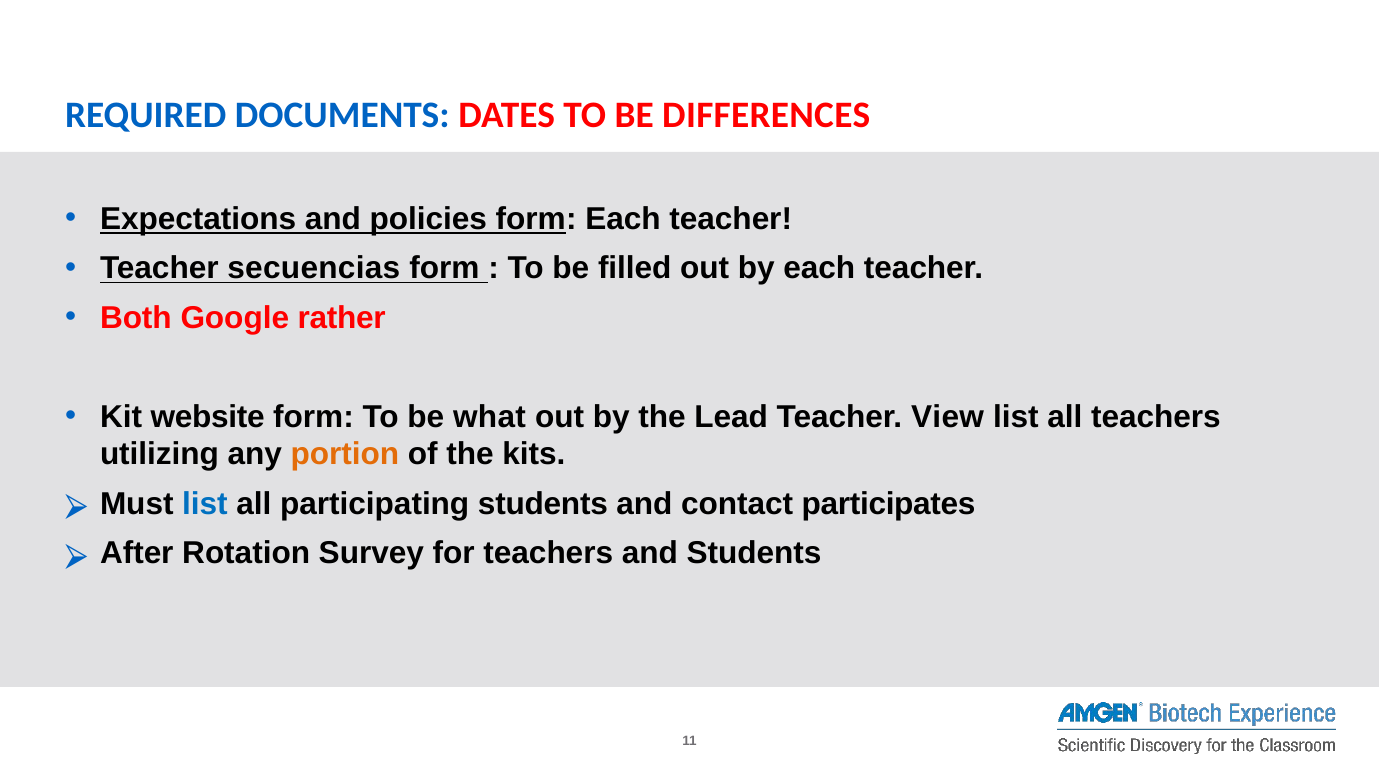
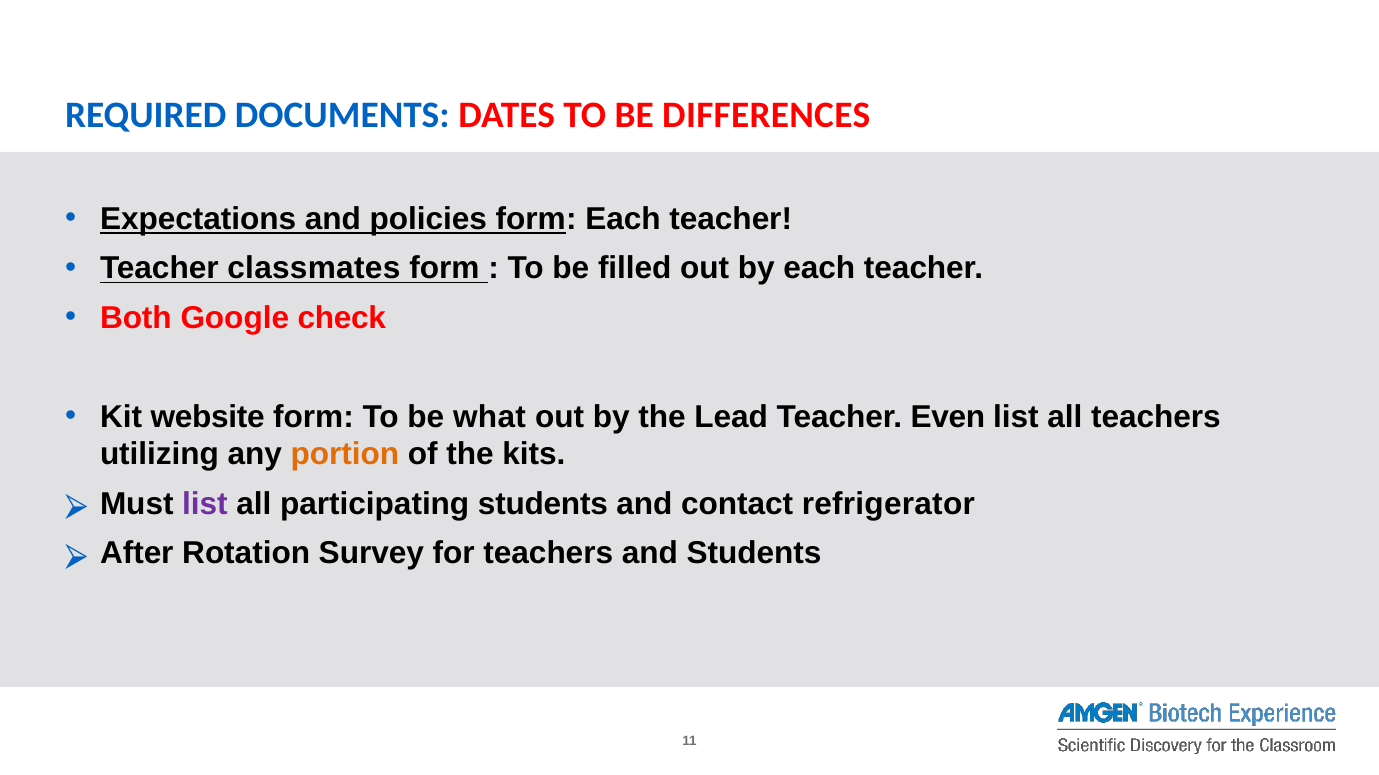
secuencias: secuencias -> classmates
rather: rather -> check
View: View -> Even
list at (205, 504) colour: blue -> purple
participates: participates -> refrigerator
